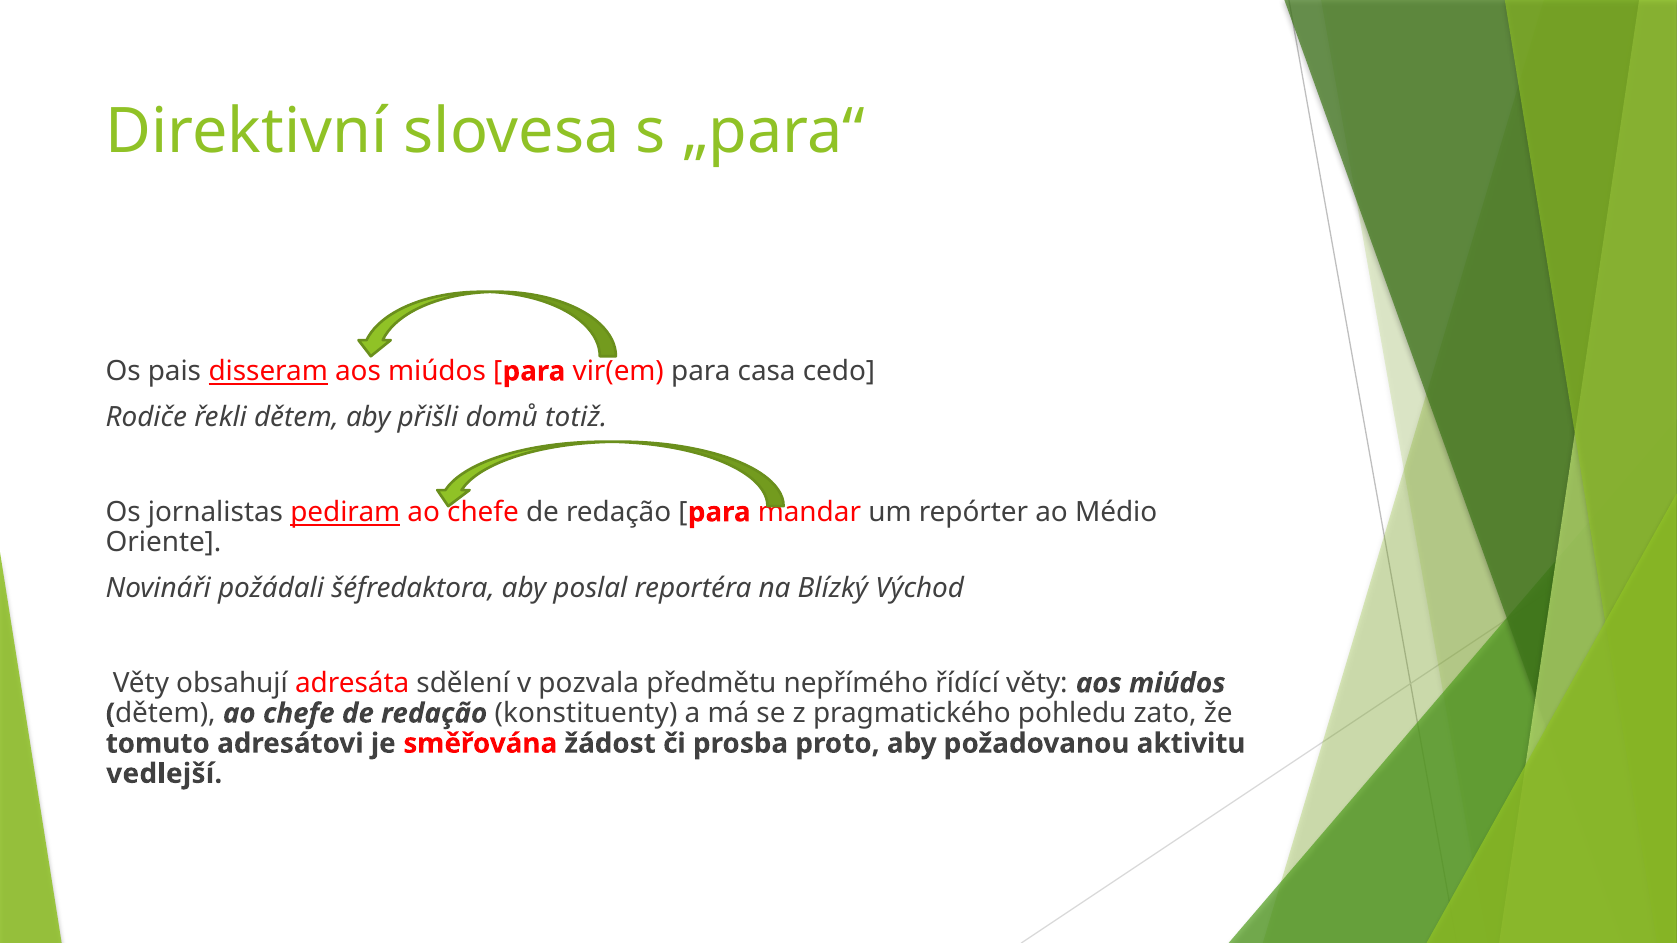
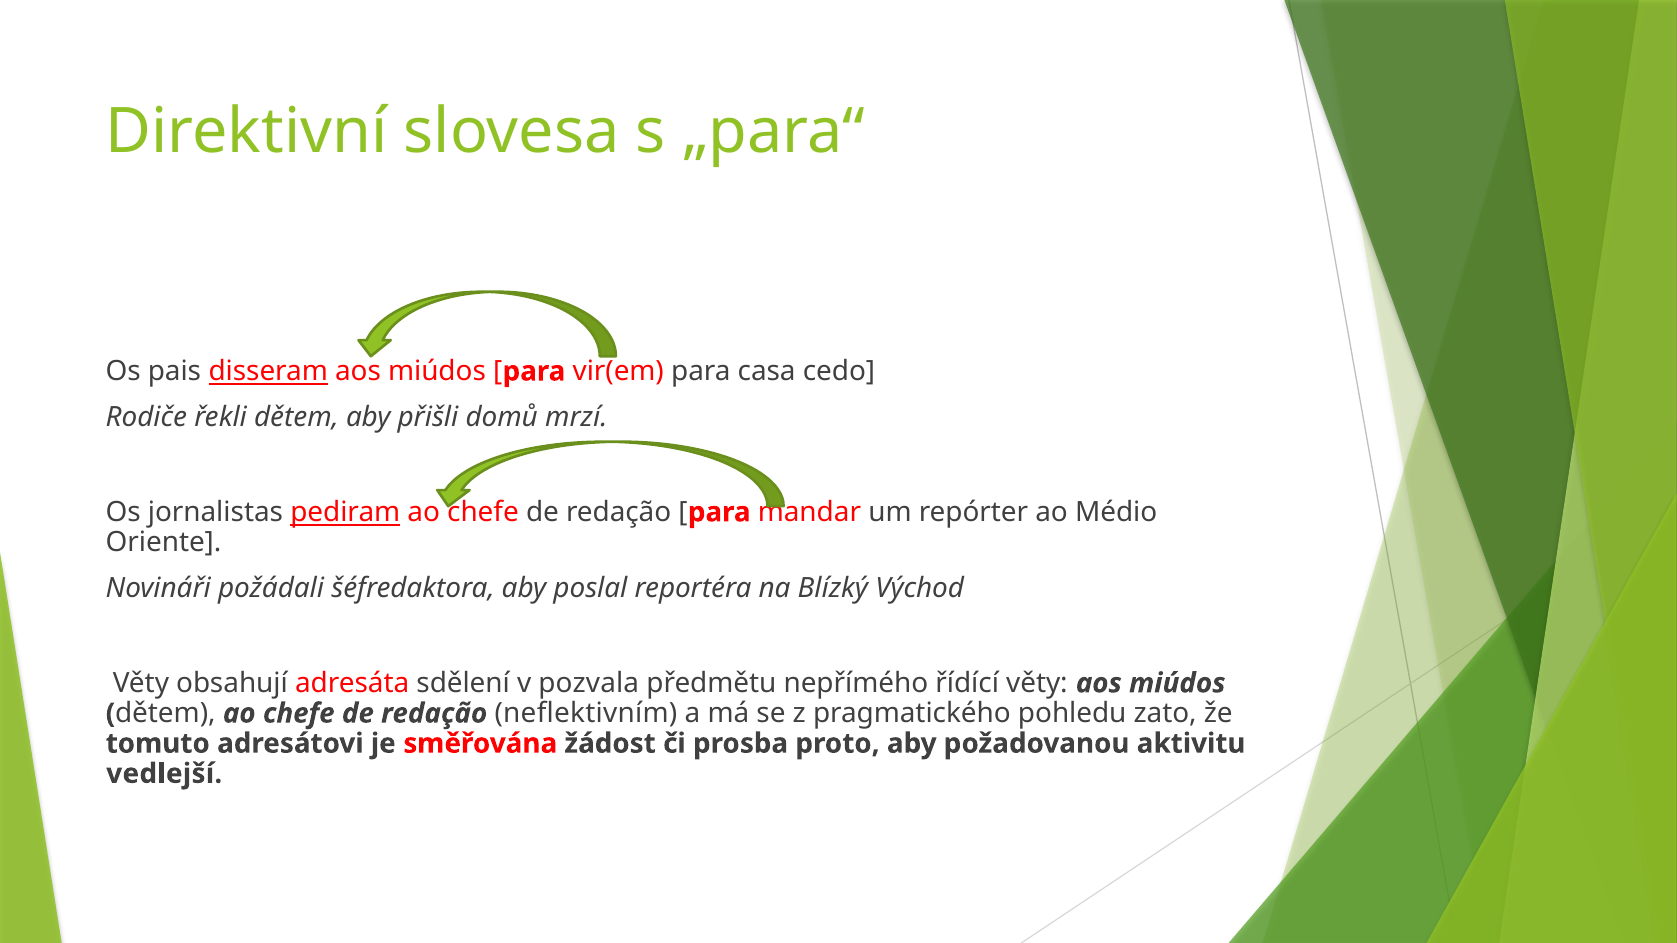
totiž: totiž -> mrzí
konstituenty: konstituenty -> neflektivním
